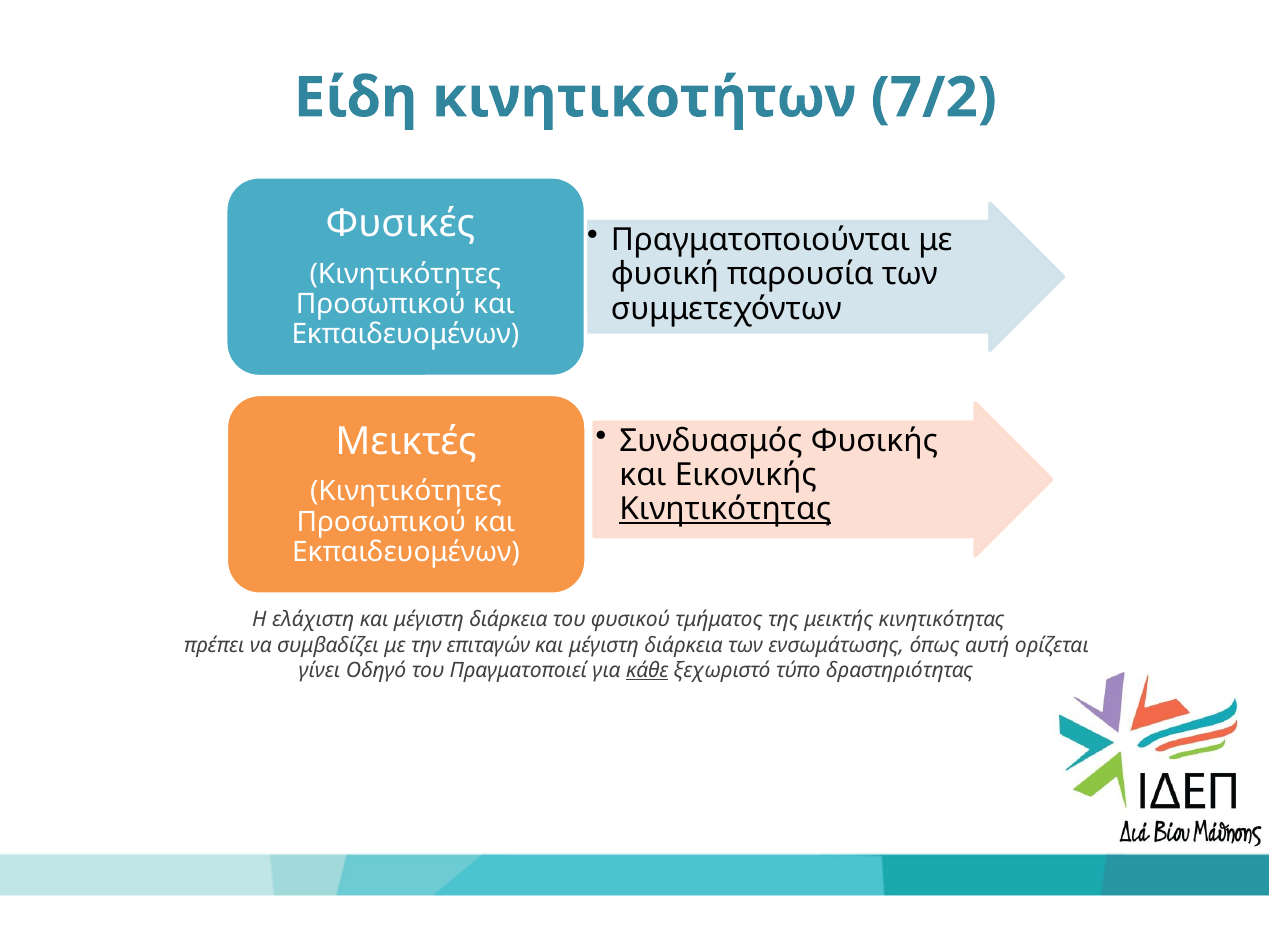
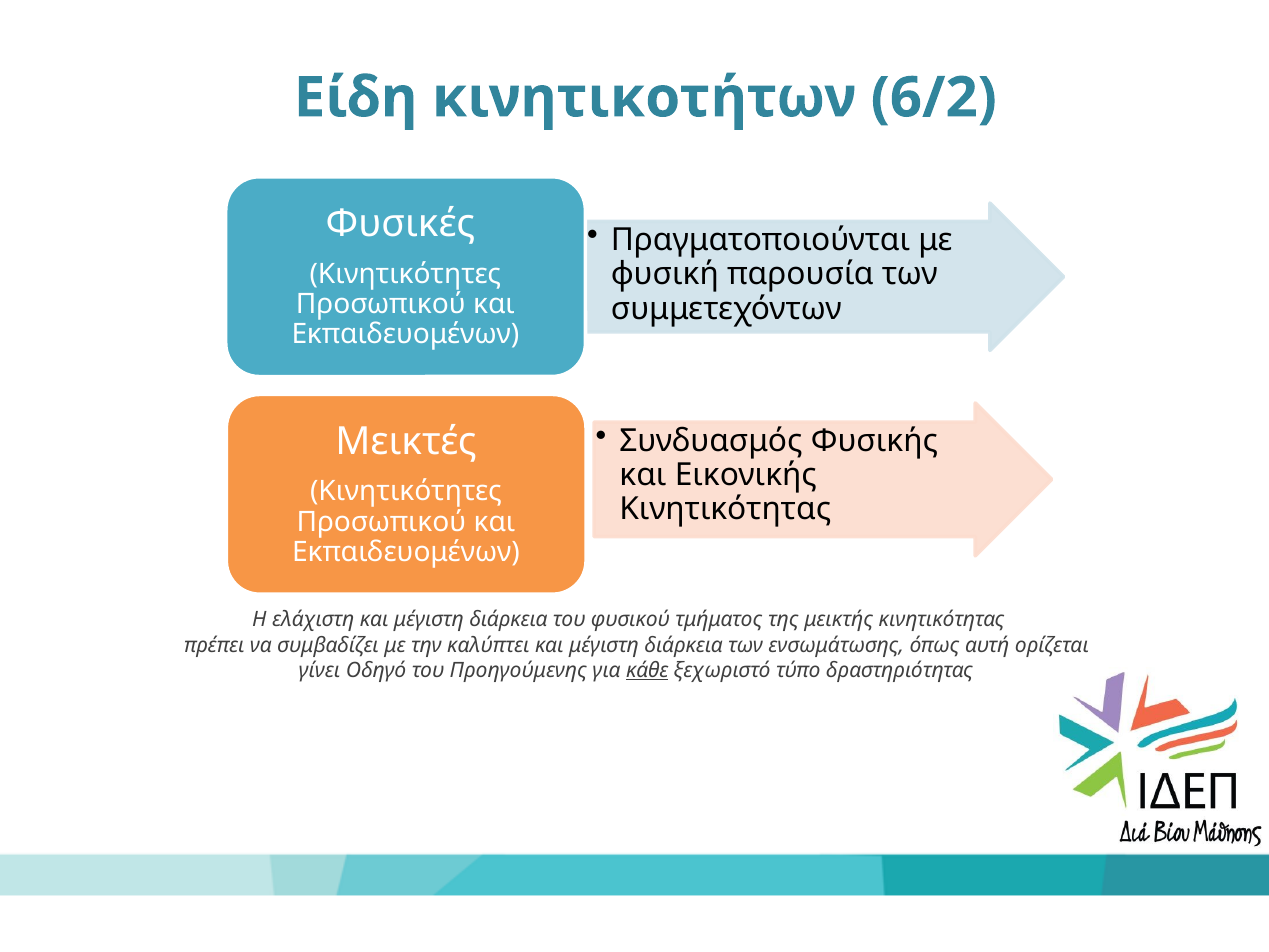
7/2: 7/2 -> 6/2
Κινητικότητας at (725, 509) underline: present -> none
επιταγών: επιταγών -> καλύπτει
Πραγματοποιεί: Πραγματοποιεί -> Προηγούμενης
